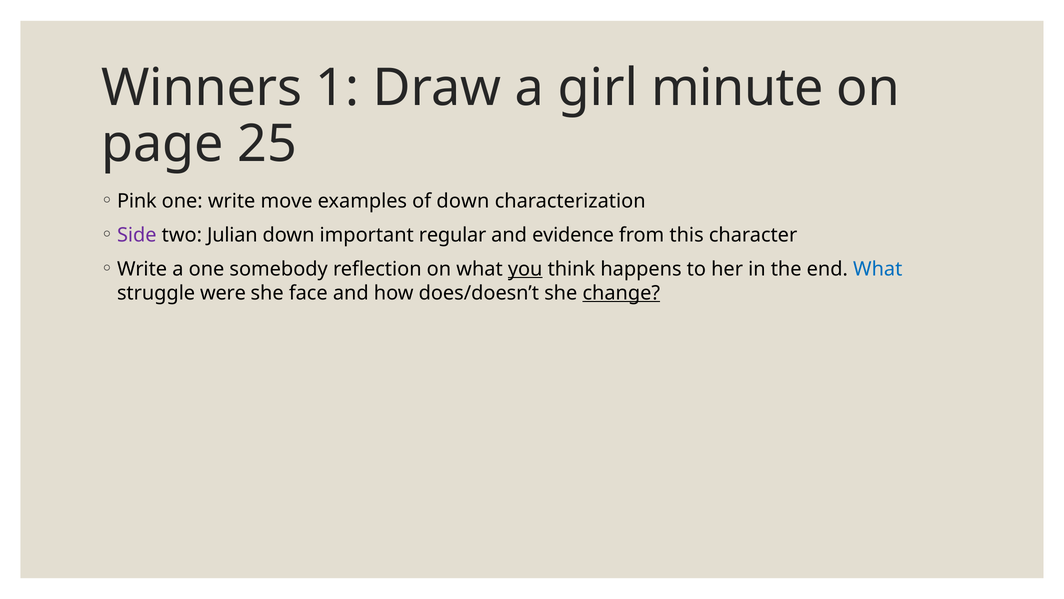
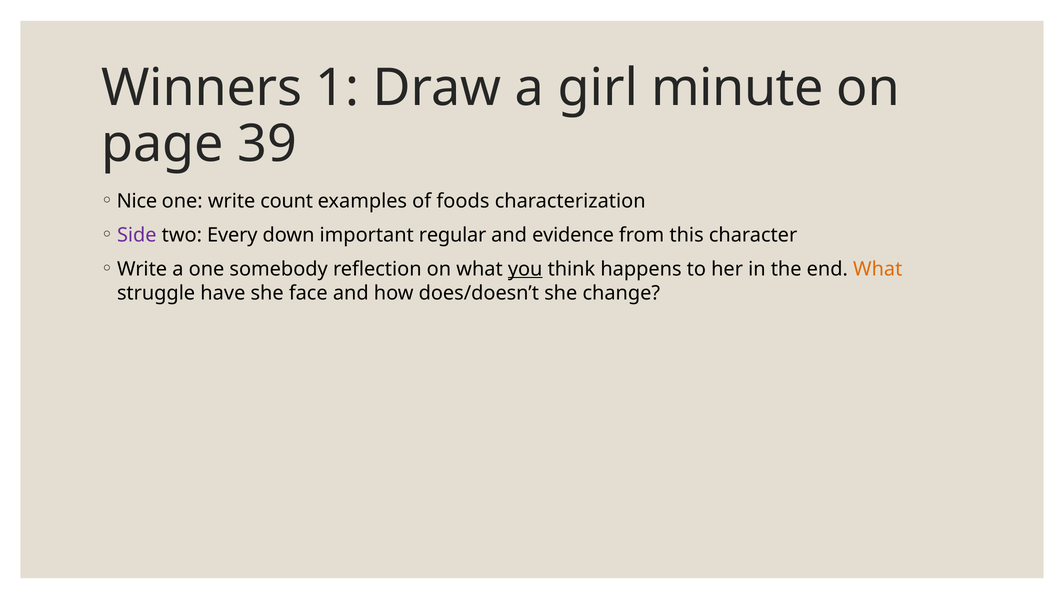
25: 25 -> 39
Pink: Pink -> Nice
move: move -> count
of down: down -> foods
Julian: Julian -> Every
What at (878, 269) colour: blue -> orange
were: were -> have
change underline: present -> none
